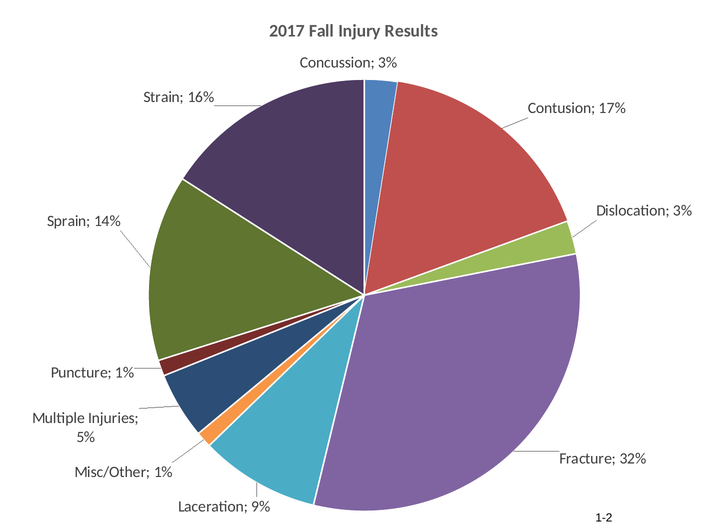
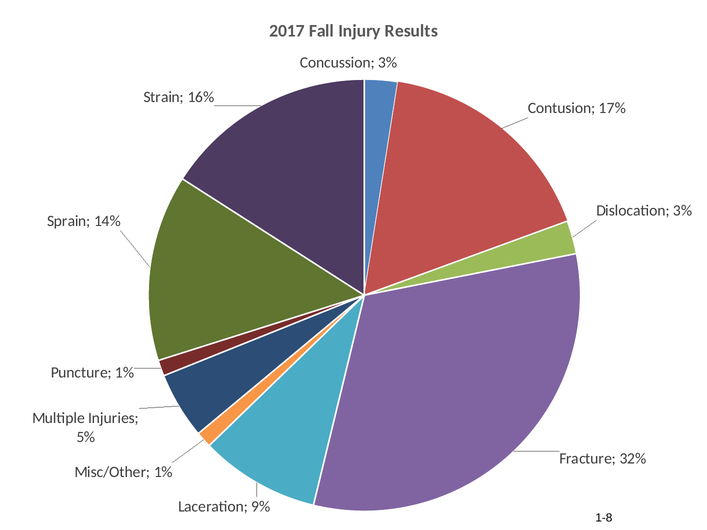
1-2: 1-2 -> 1-8
